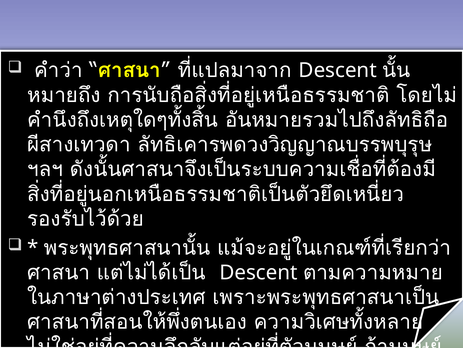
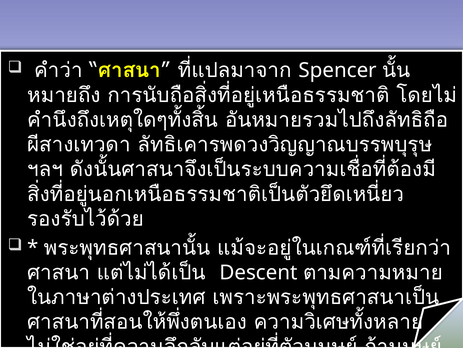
Descent at (338, 70): Descent -> Spencer
